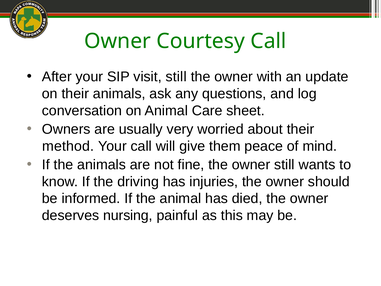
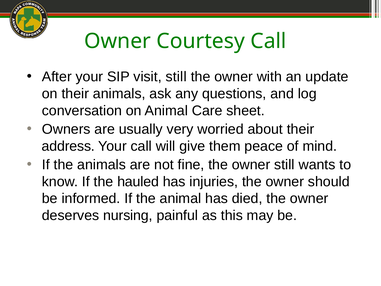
method: method -> address
driving: driving -> hauled
